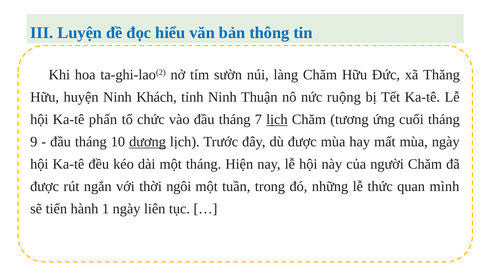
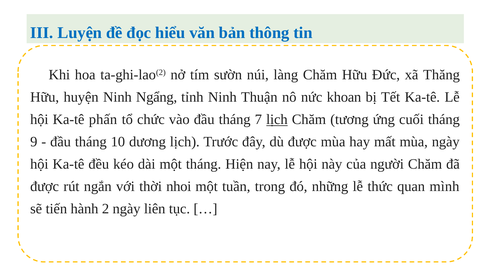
Khách: Khách -> Ngẩng
ruộng: ruộng -> khoan
dương underline: present -> none
ngôi: ngôi -> nhoi
1: 1 -> 2
